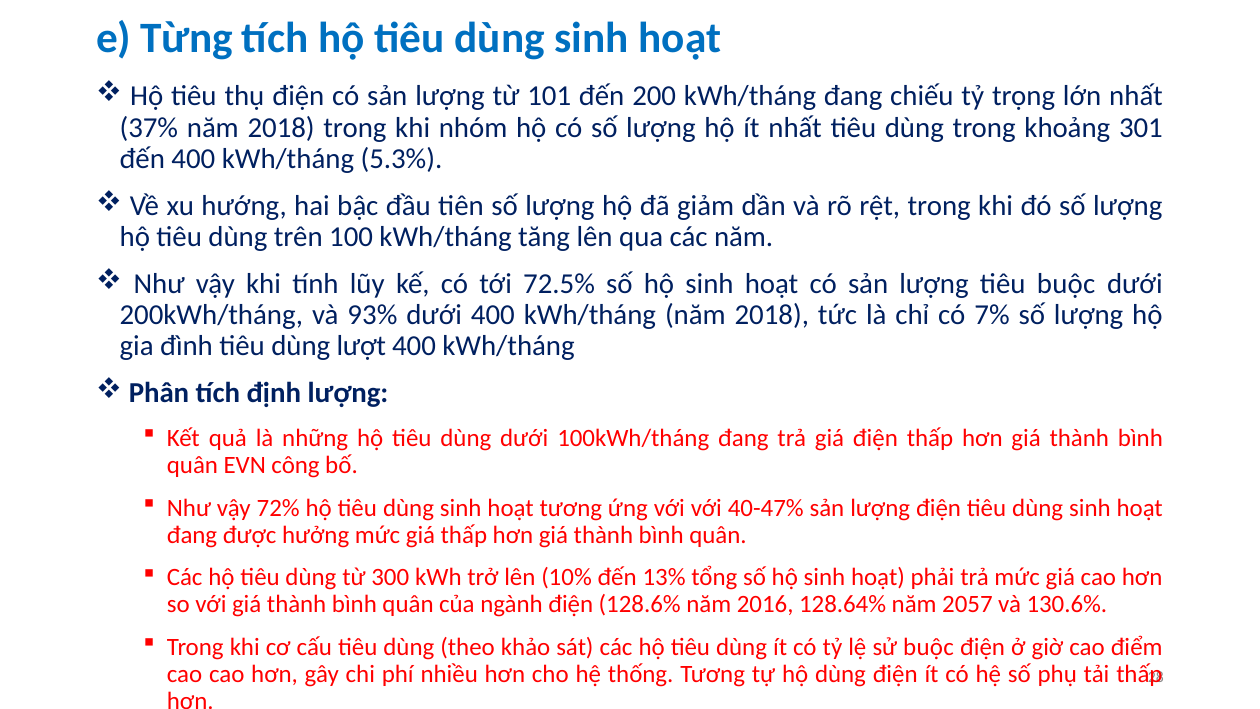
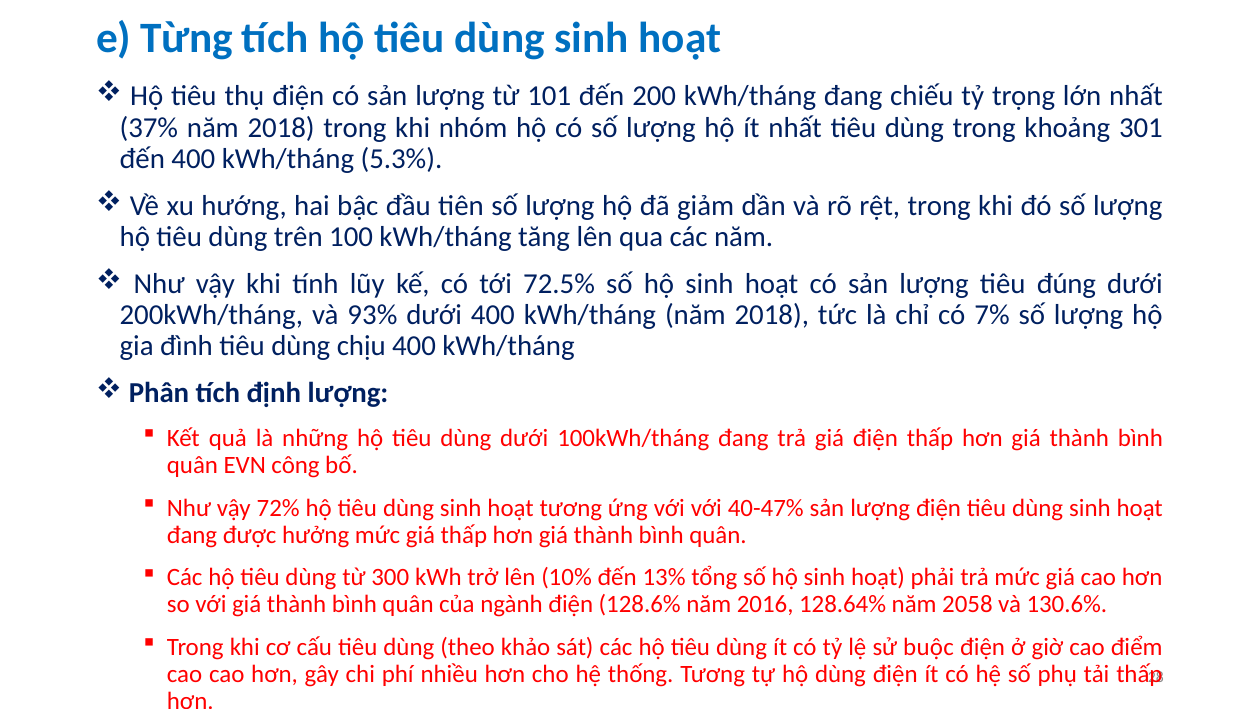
tiêu buộc: buộc -> đúng
lượt: lượt -> chịu
2057: 2057 -> 2058
